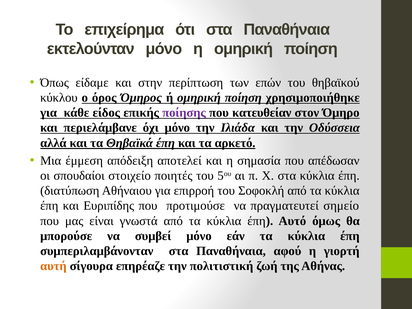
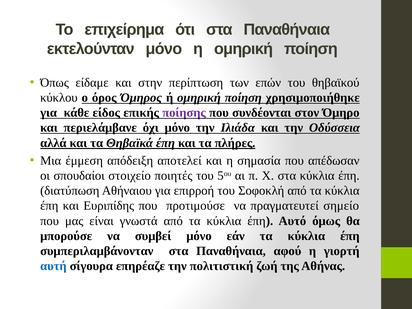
κατευθείαν: κατευθείαν -> συνδέονται
αρκετό: αρκετό -> πλήρες
αυτή colour: orange -> blue
